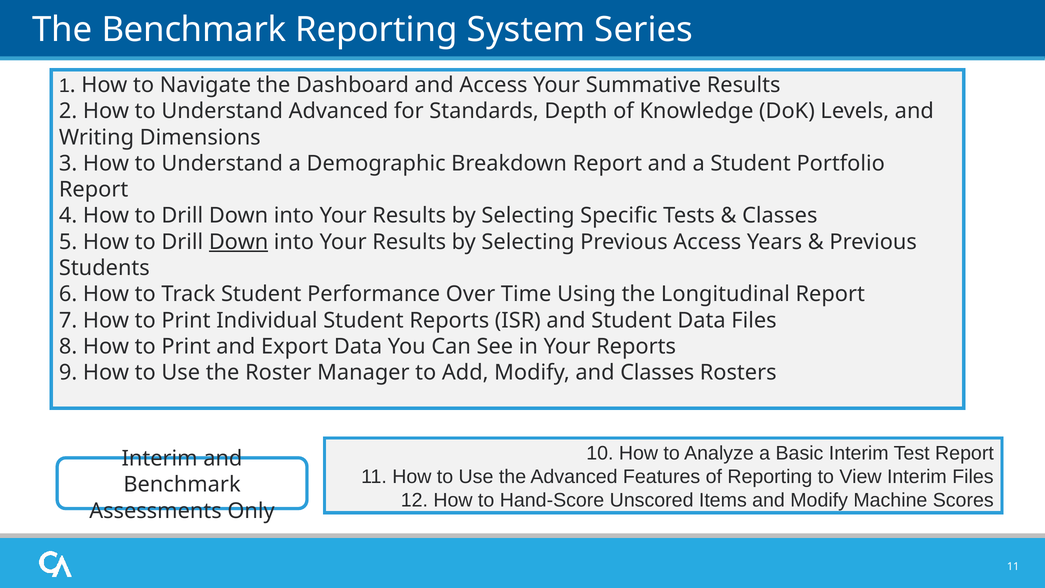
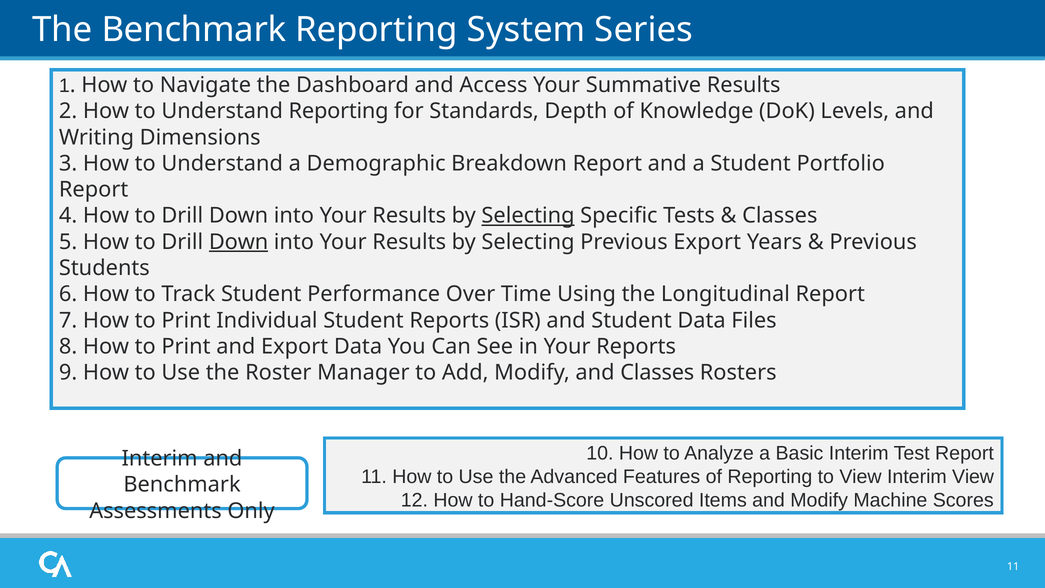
Understand Advanced: Advanced -> Reporting
Selecting at (528, 216) underline: none -> present
Previous Access: Access -> Export
Interim Files: Files -> View
